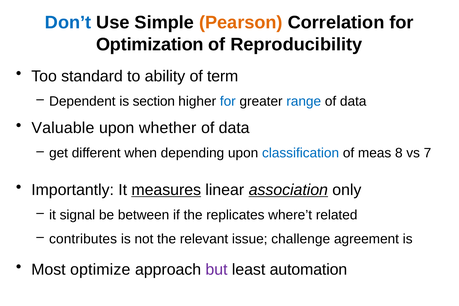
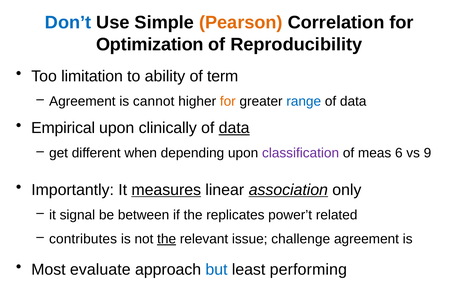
standard: standard -> limitation
Dependent at (82, 101): Dependent -> Agreement
section: section -> cannot
for at (228, 101) colour: blue -> orange
Valuable: Valuable -> Empirical
whether: whether -> clinically
data at (234, 128) underline: none -> present
classification colour: blue -> purple
8: 8 -> 6
7: 7 -> 9
where’t: where’t -> power’t
the at (167, 239) underline: none -> present
optimize: optimize -> evaluate
but colour: purple -> blue
automation: automation -> performing
